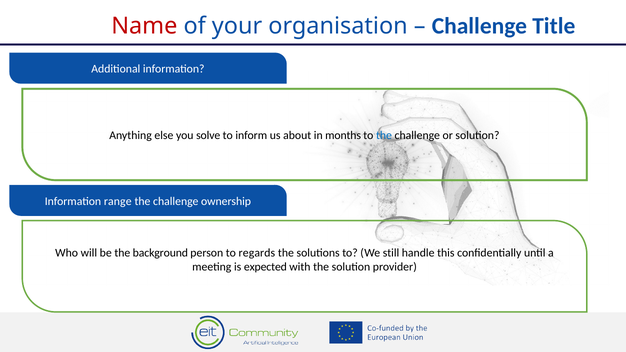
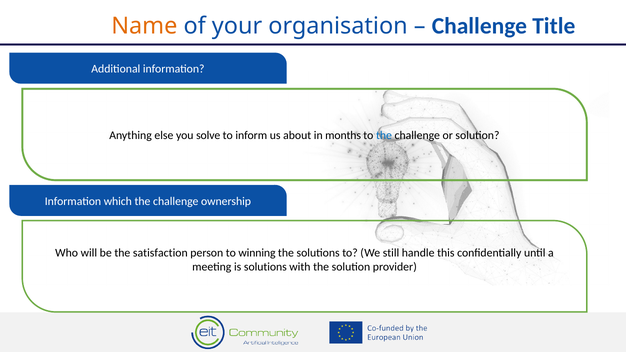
Name colour: red -> orange
range: range -> which
background: background -> satisfaction
regards: regards -> winning
is expected: expected -> solutions
